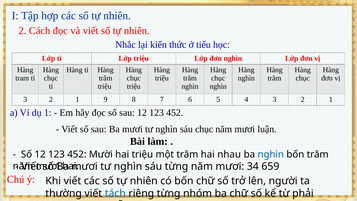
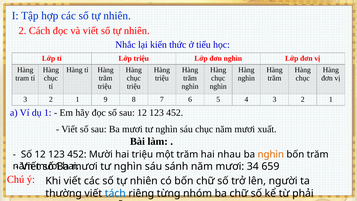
luận: luận -> xuất
nghìn at (271, 154) colour: blue -> orange
sáu từng: từng -> sánh
